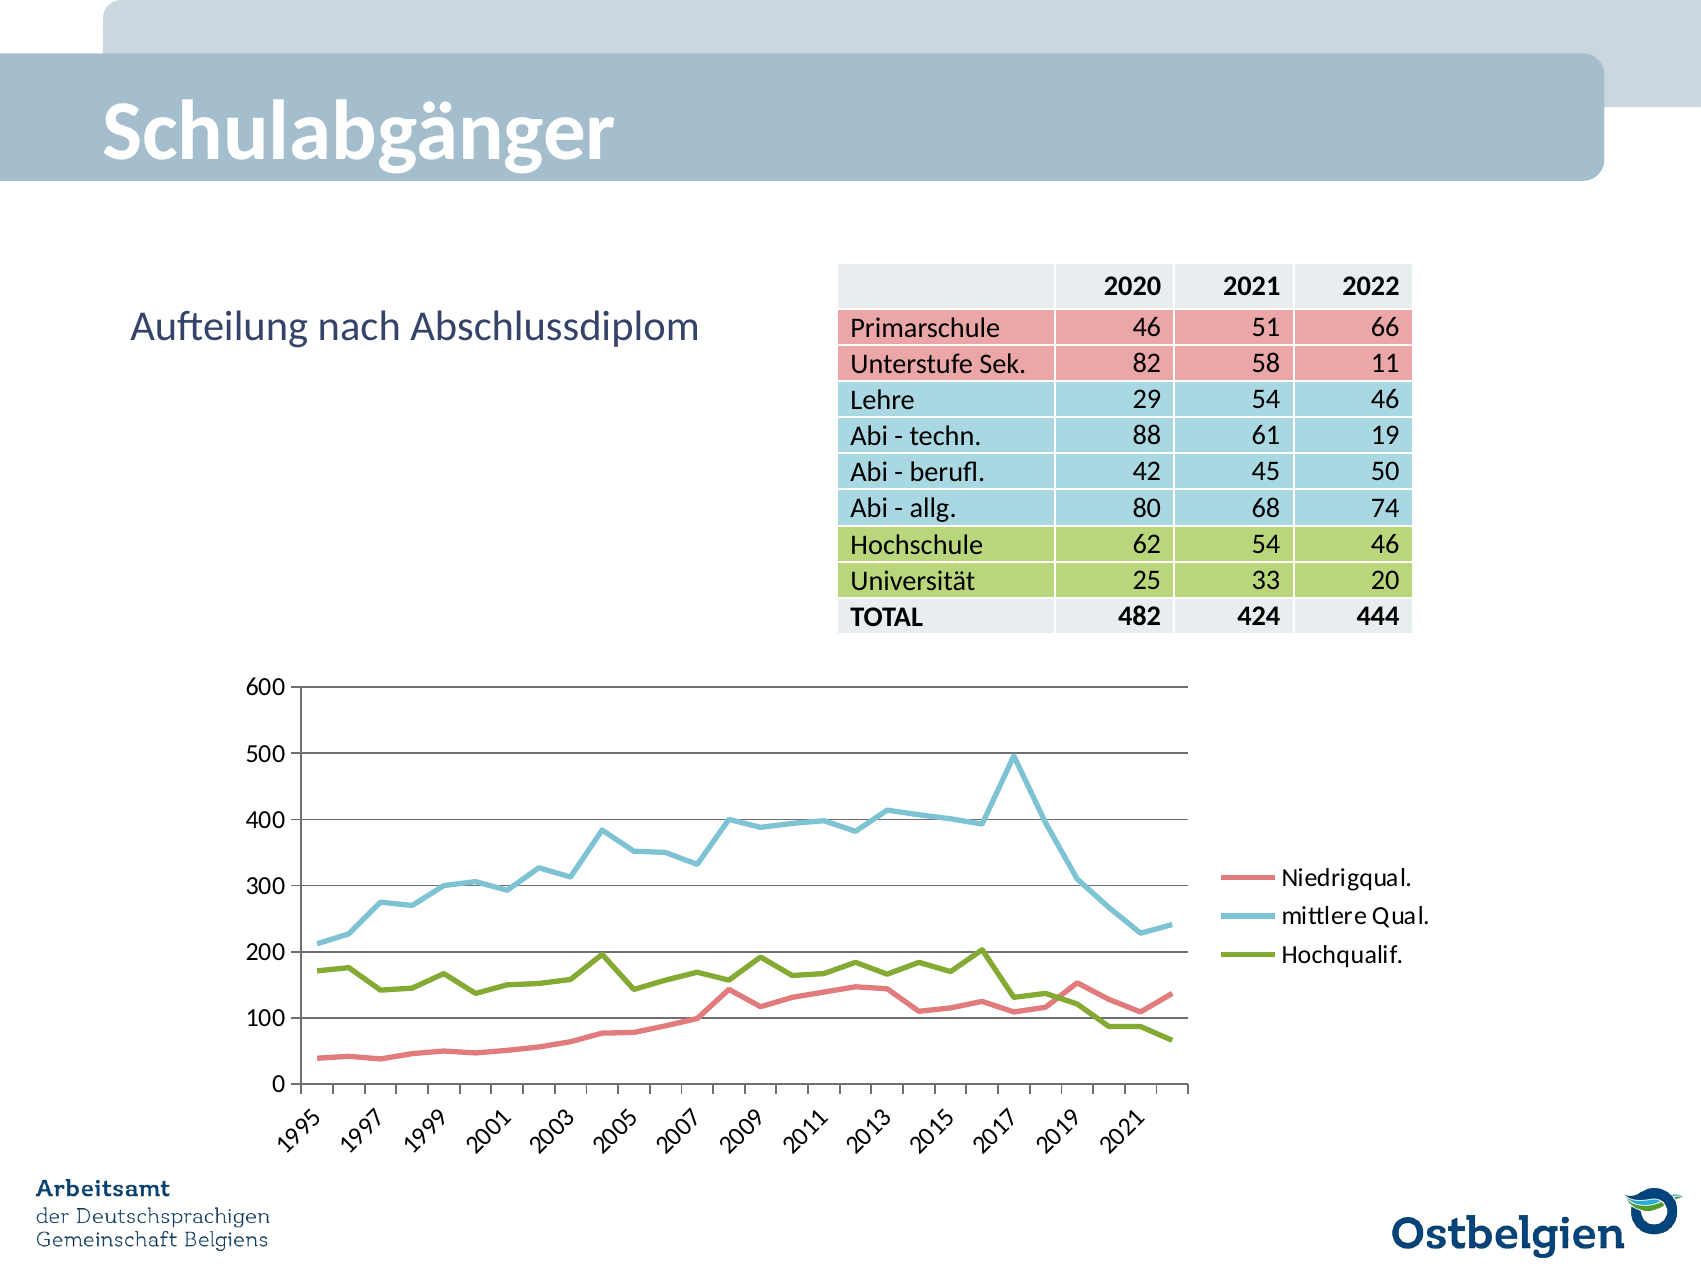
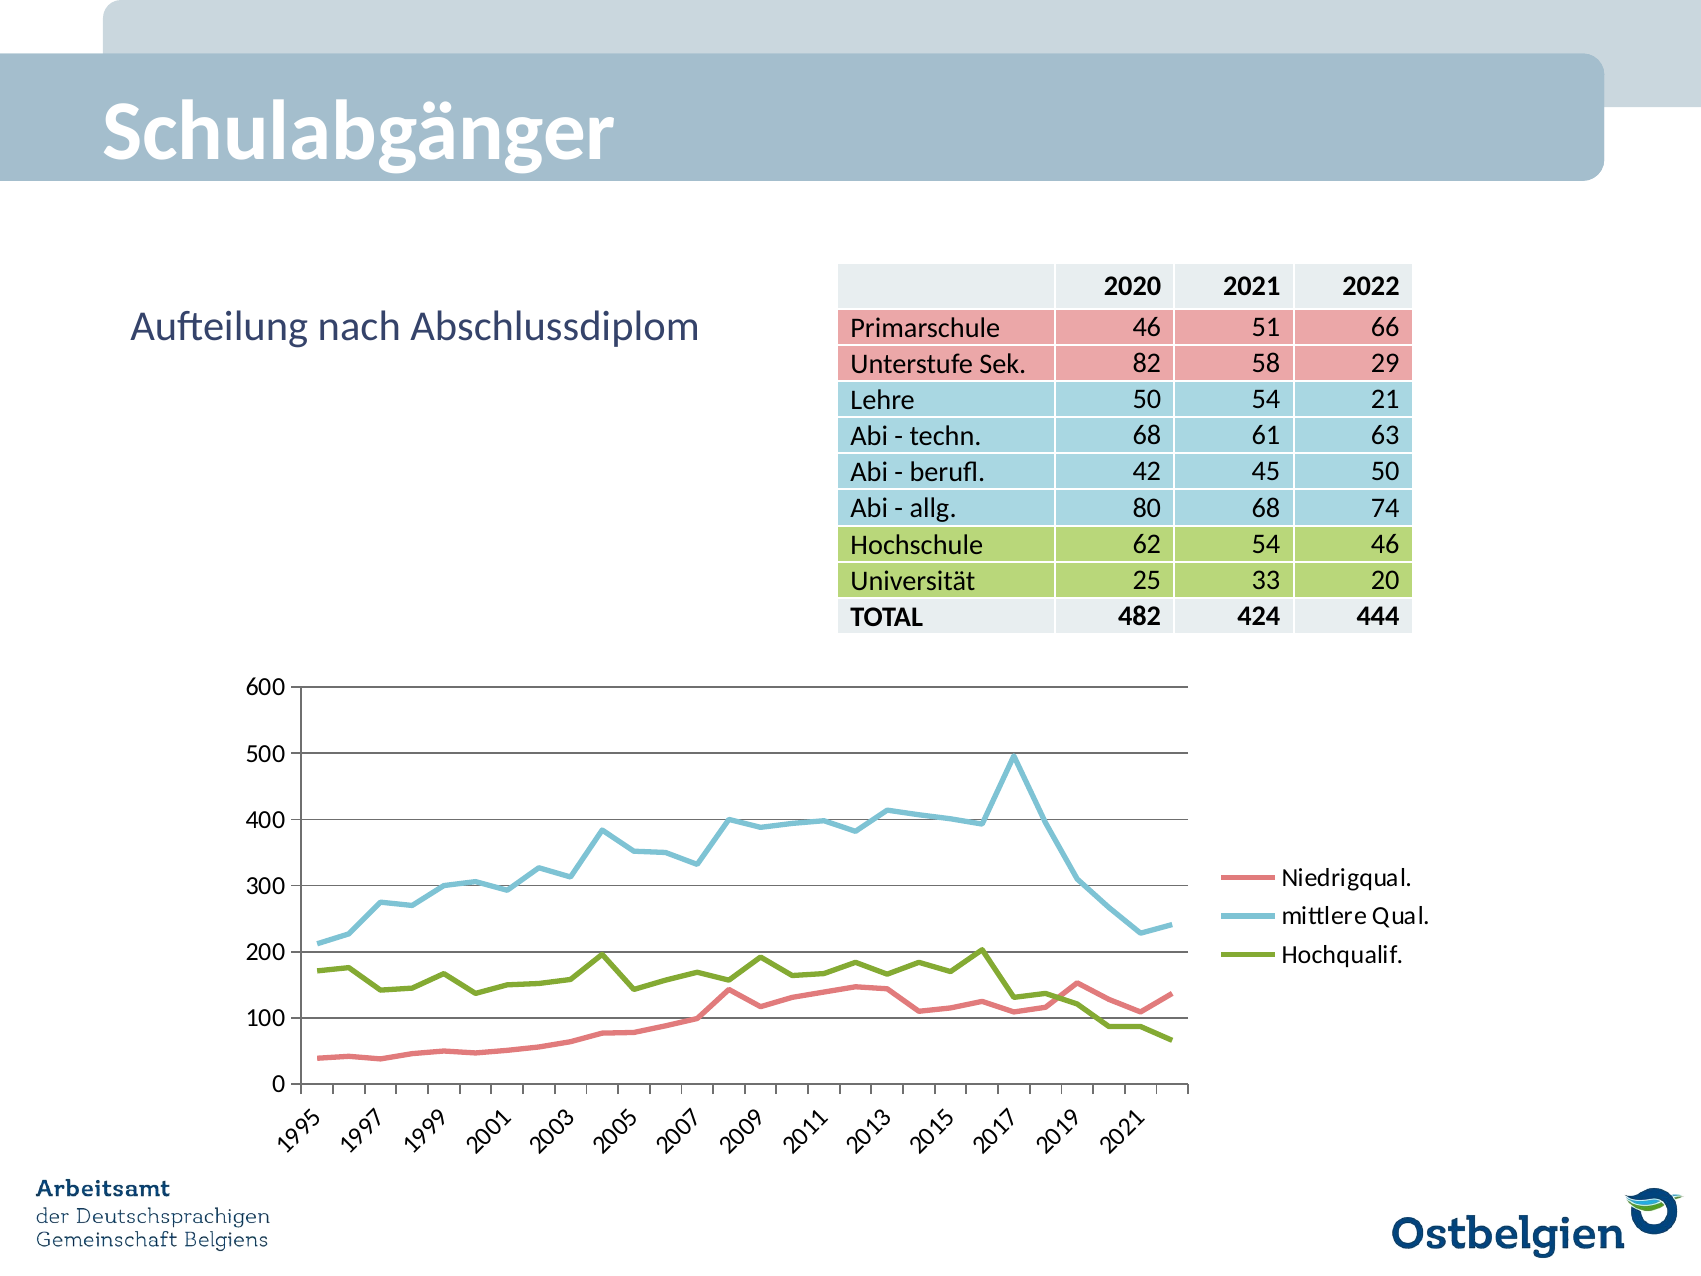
11: 11 -> 29
Lehre 29: 29 -> 50
46 at (1385, 399): 46 -> 21
techn 88: 88 -> 68
19: 19 -> 63
